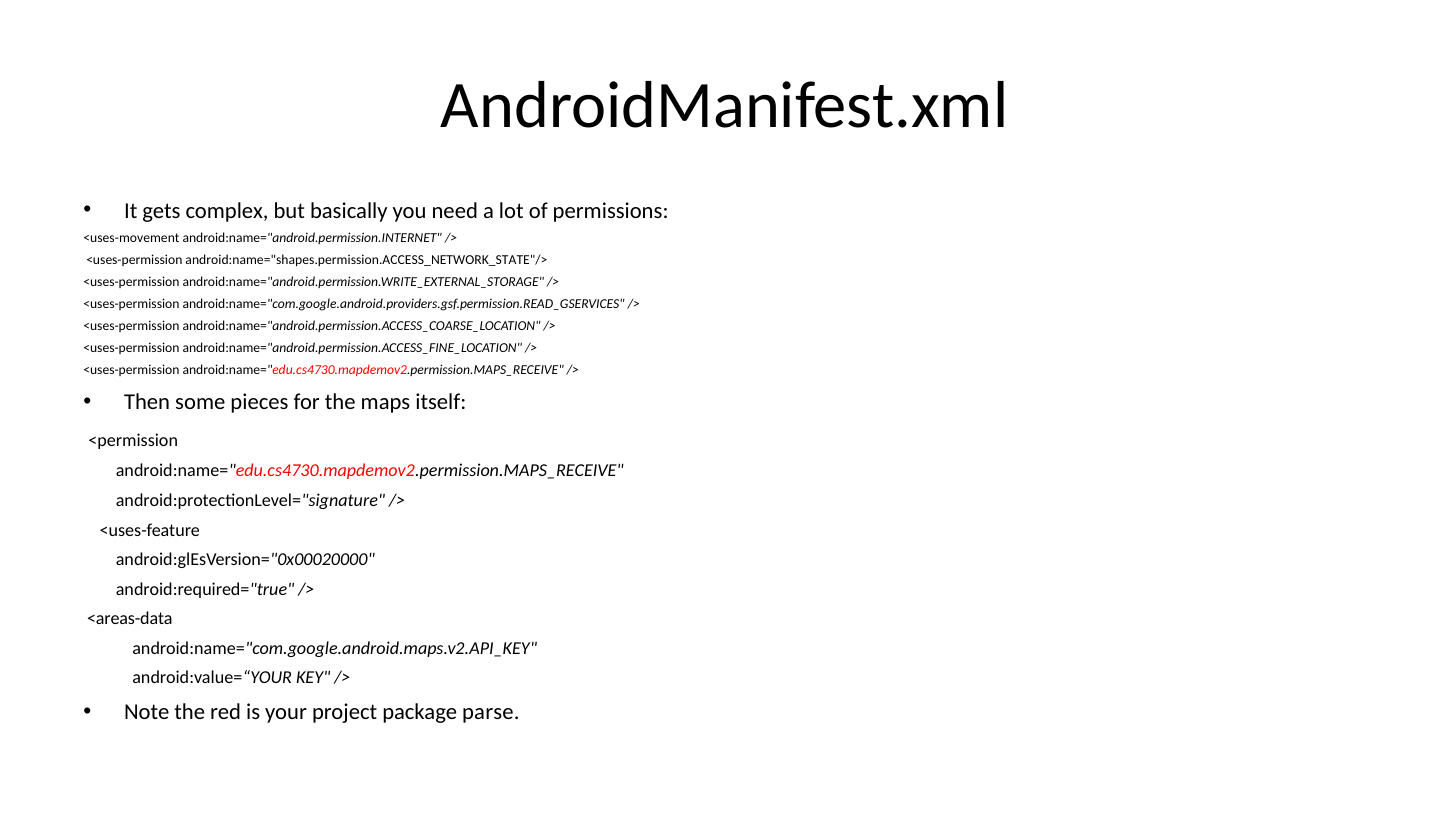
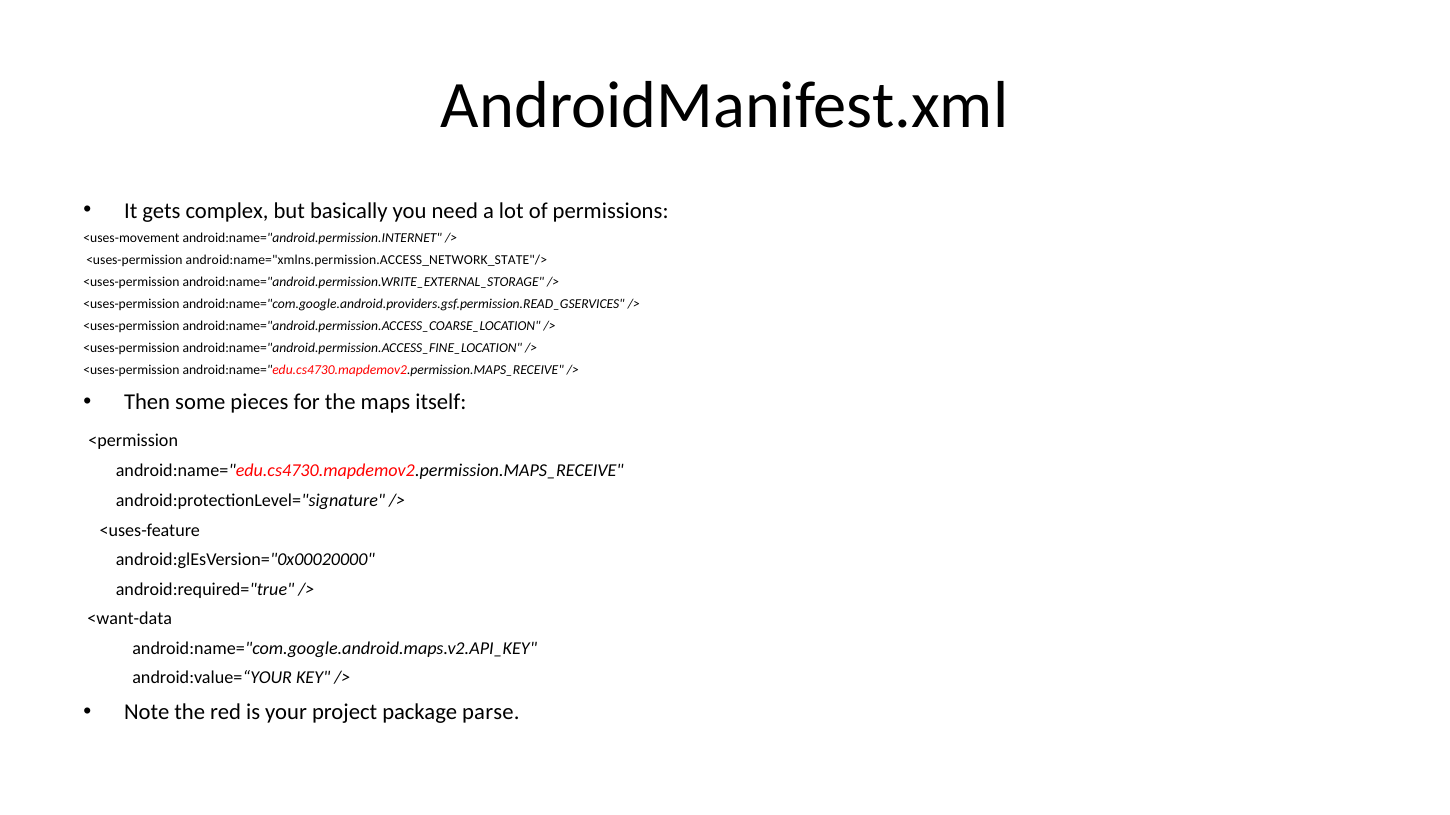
android:name="shapes.permission.ACCESS_NETWORK_STATE"/>: android:name="shapes.permission.ACCESS_NETWORK_STATE"/> -> android:name="xmlns.permission.ACCESS_NETWORK_STATE"/>
<areas-data: <areas-data -> <want-data
